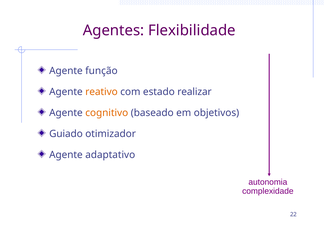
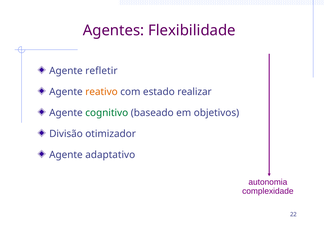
função: função -> refletir
cognitivo colour: orange -> green
Guiado: Guiado -> Divisão
